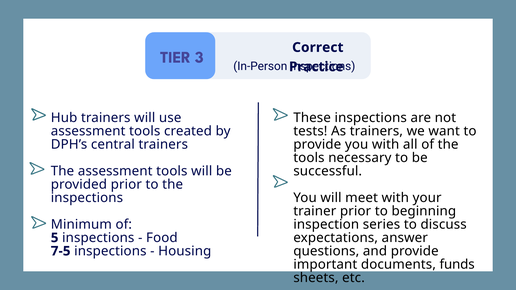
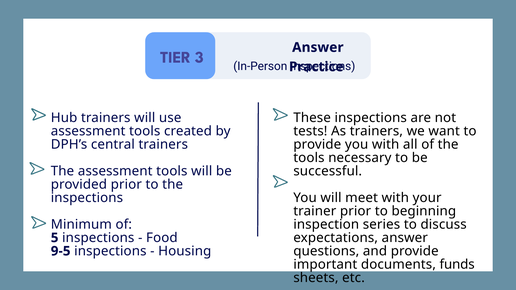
3 Correct: Correct -> Answer
7-5: 7-5 -> 9-5
